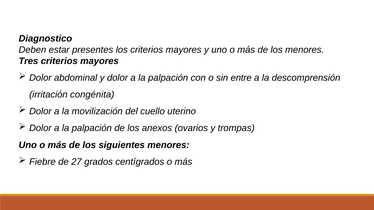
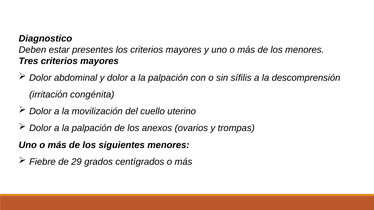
entre: entre -> sífilis
27: 27 -> 29
